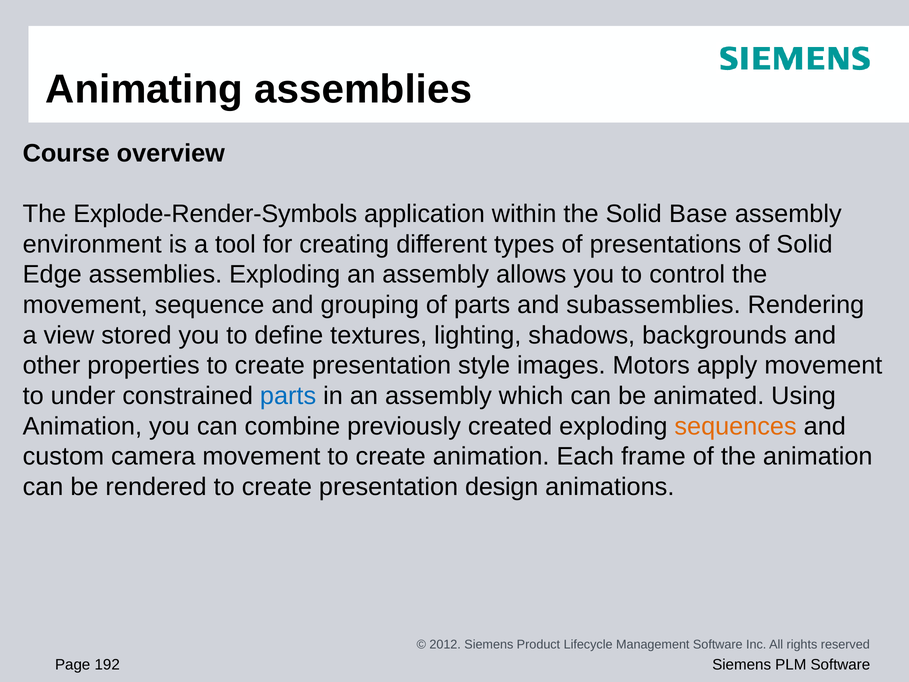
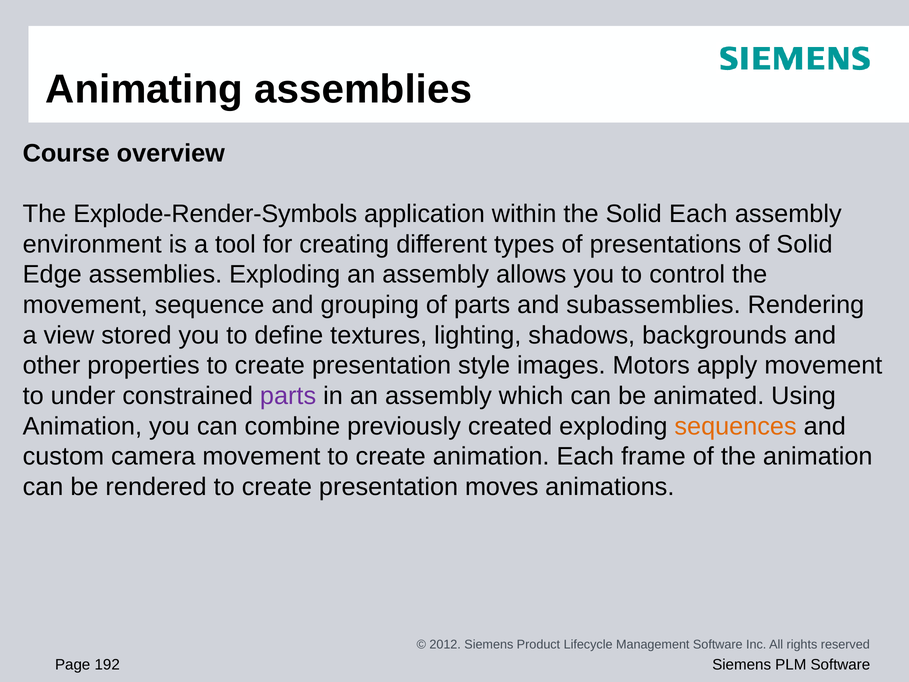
Solid Base: Base -> Each
parts at (288, 396) colour: blue -> purple
design: design -> moves
